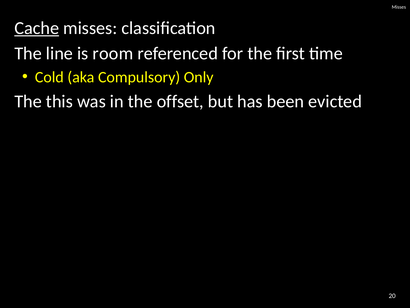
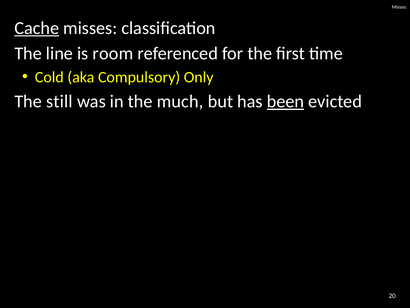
this: this -> still
offset: offset -> much
been underline: none -> present
